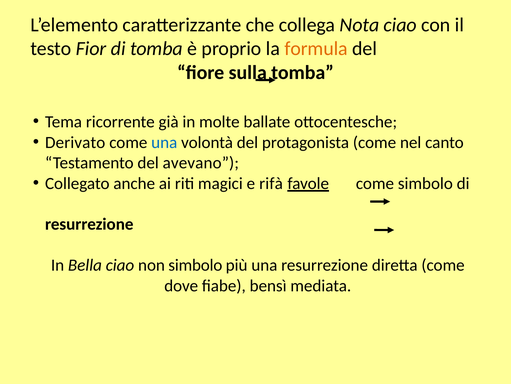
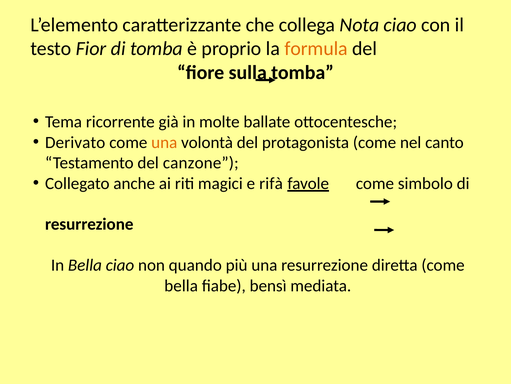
una at (164, 142) colour: blue -> orange
avevano: avevano -> canzone
non simbolo: simbolo -> quando
dove at (181, 285): dove -> bella
